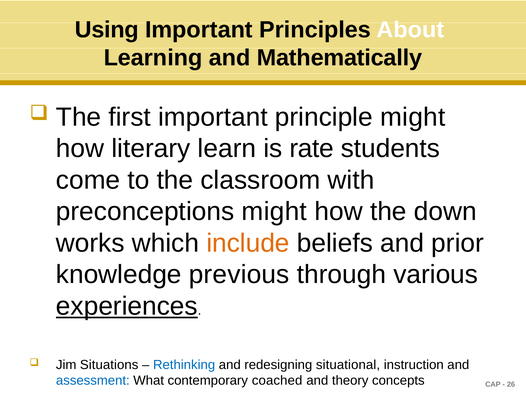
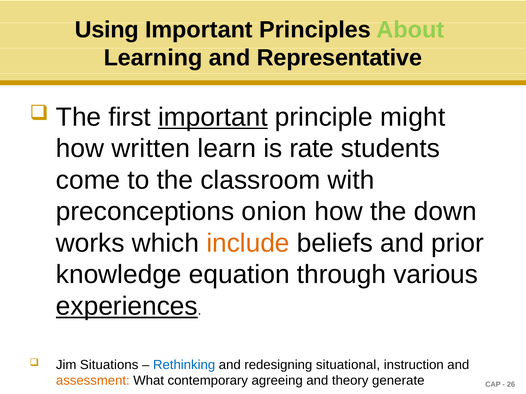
About colour: white -> light green
Mathematically: Mathematically -> Representative
important at (213, 117) underline: none -> present
literary: literary -> written
preconceptions might: might -> onion
previous: previous -> equation
assessment colour: blue -> orange
coached: coached -> agreeing
concepts: concepts -> generate
